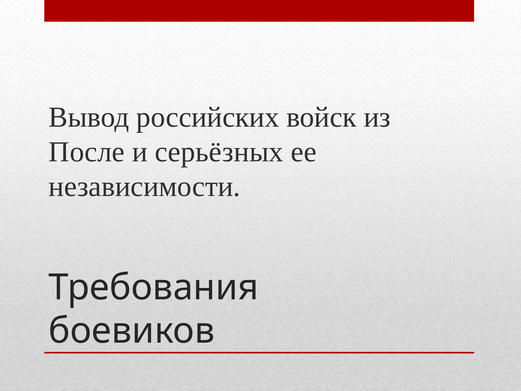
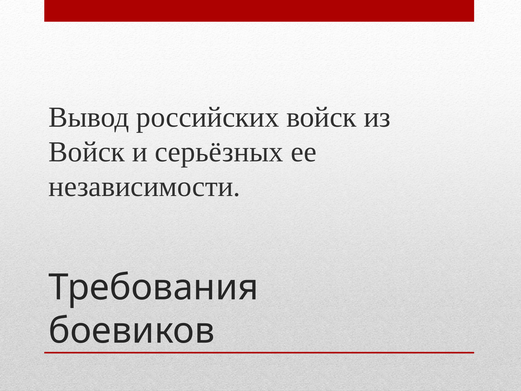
После at (87, 152): После -> Войск
